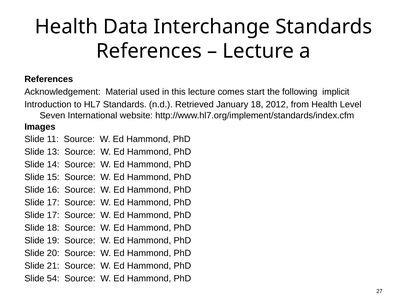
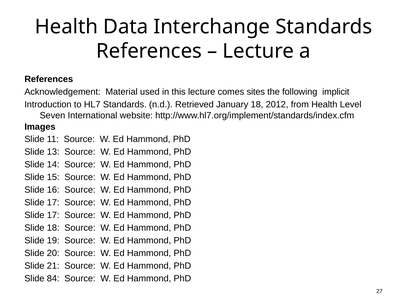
start: start -> sites
54: 54 -> 84
